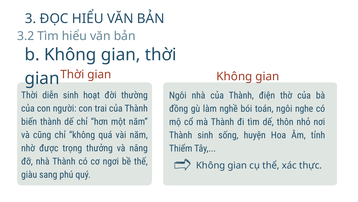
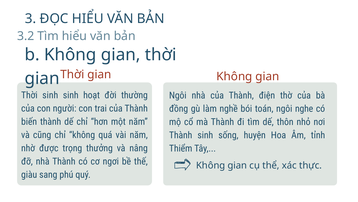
Thời diễn: diễn -> sinh
